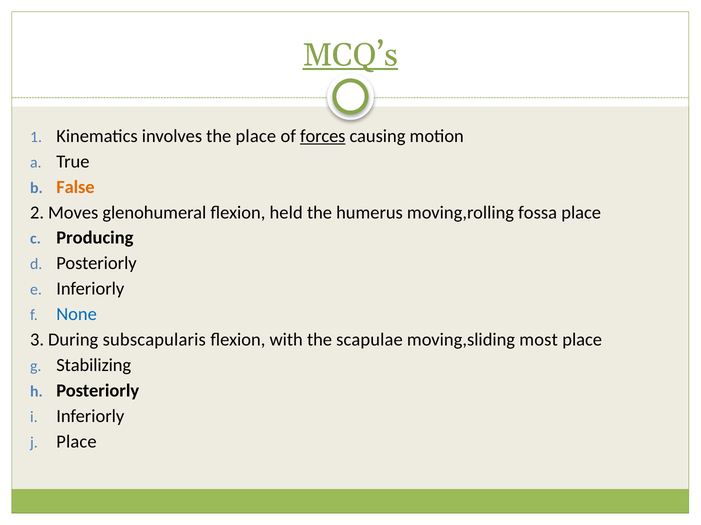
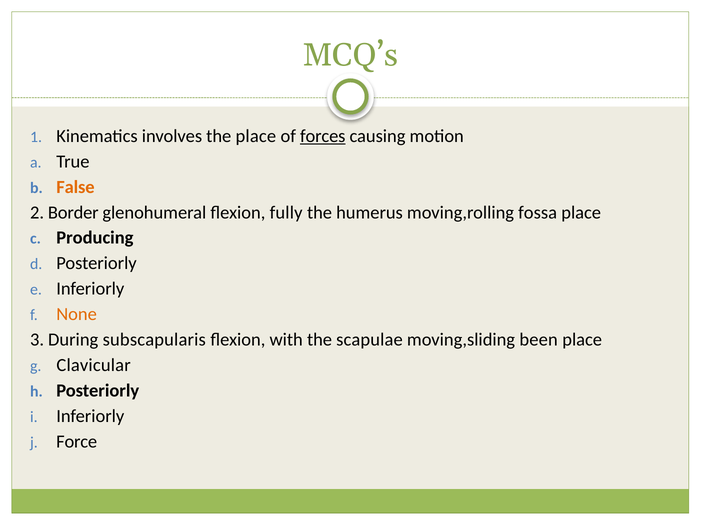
MCQ’s underline: present -> none
Moves: Moves -> Border
held: held -> fully
None colour: blue -> orange
most: most -> been
Stabilizing: Stabilizing -> Clavicular
Place at (76, 442): Place -> Force
